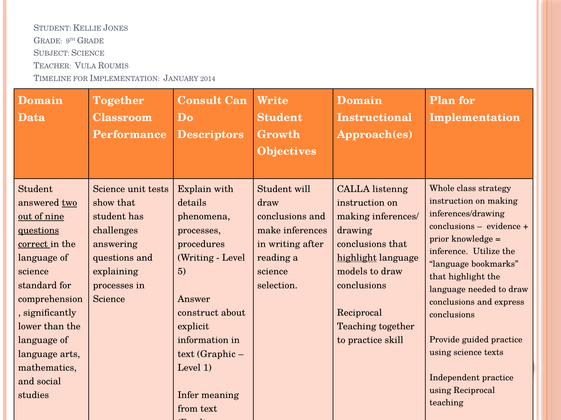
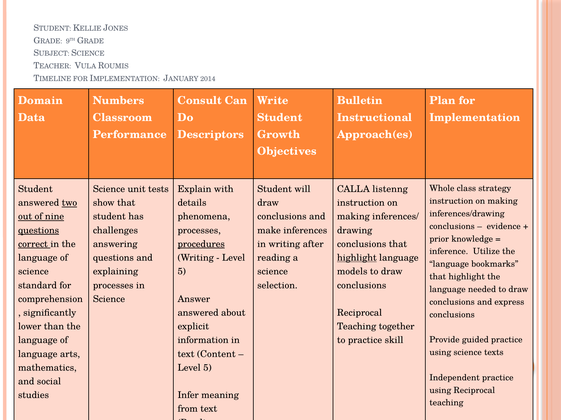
Together at (119, 101): Together -> Numbers
Domain at (360, 101): Domain -> Bulletin
procedures underline: none -> present
construct at (198, 313): construct -> answered
Graphic: Graphic -> Content
1 at (207, 368): 1 -> 5
